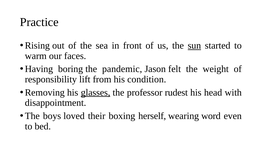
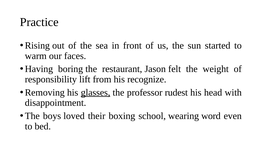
sun underline: present -> none
pandemic: pandemic -> restaurant
condition: condition -> recognize
herself: herself -> school
